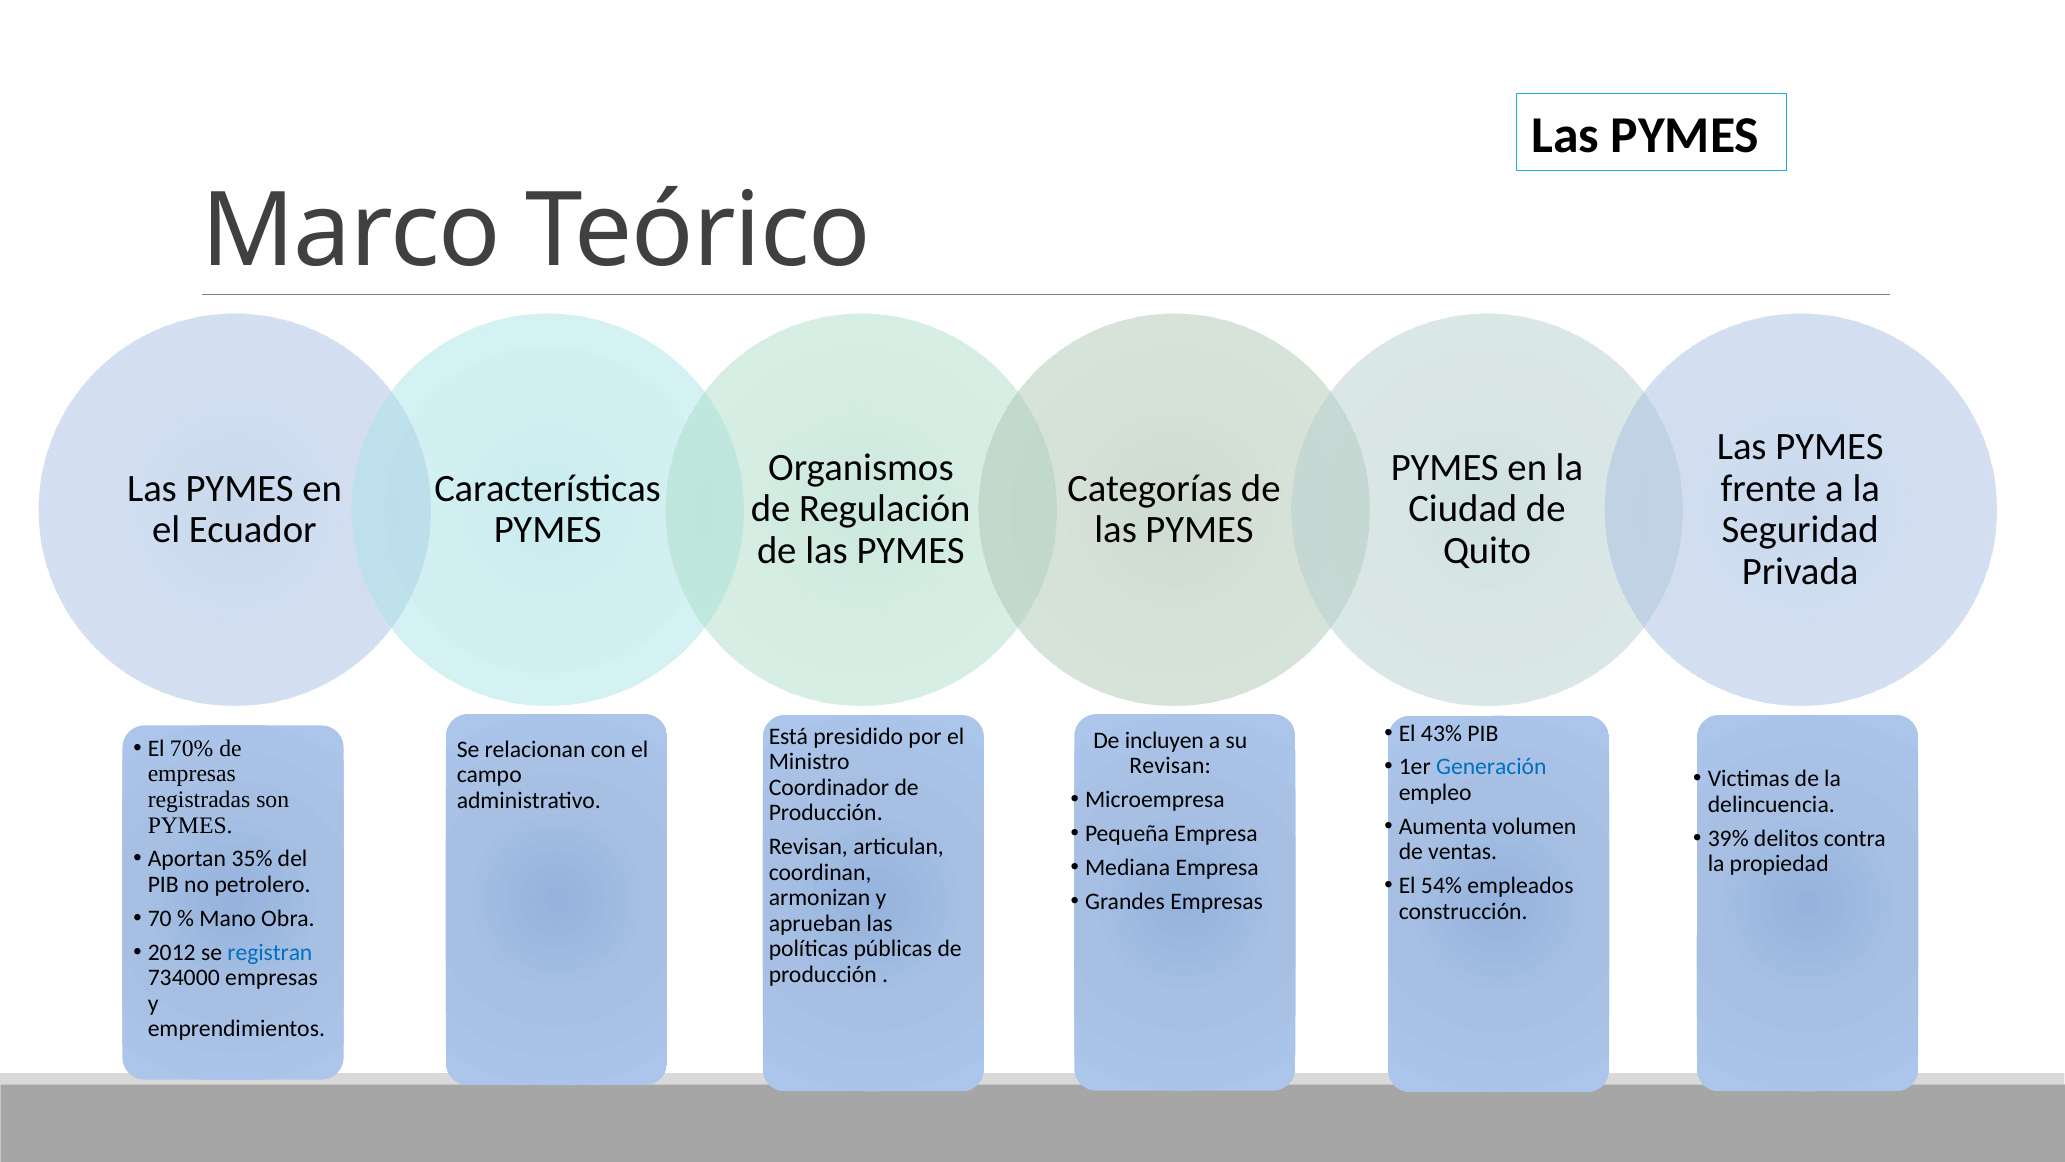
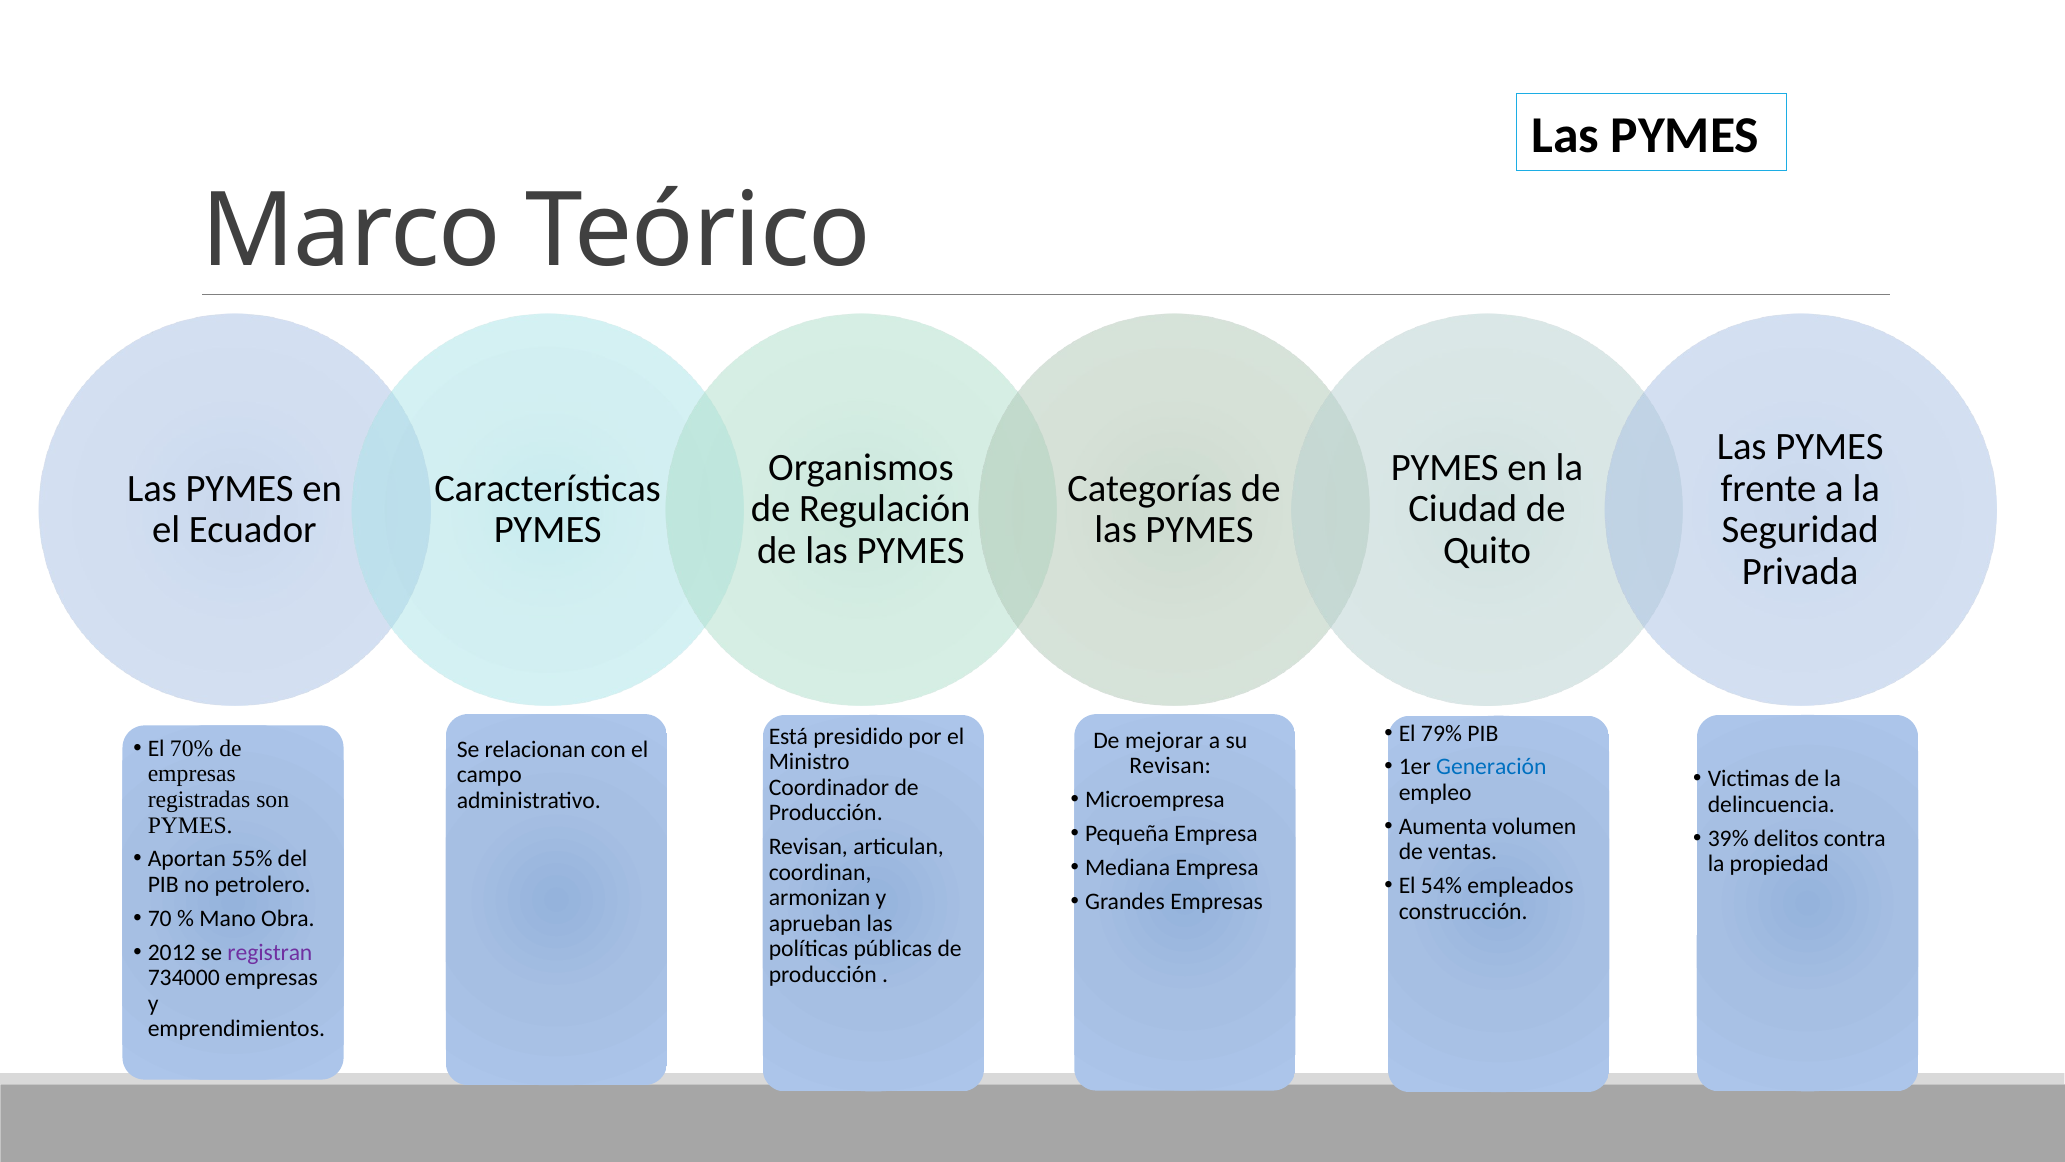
43%: 43% -> 79%
incluyen: incluyen -> mejorar
35%: 35% -> 55%
registran colour: blue -> purple
